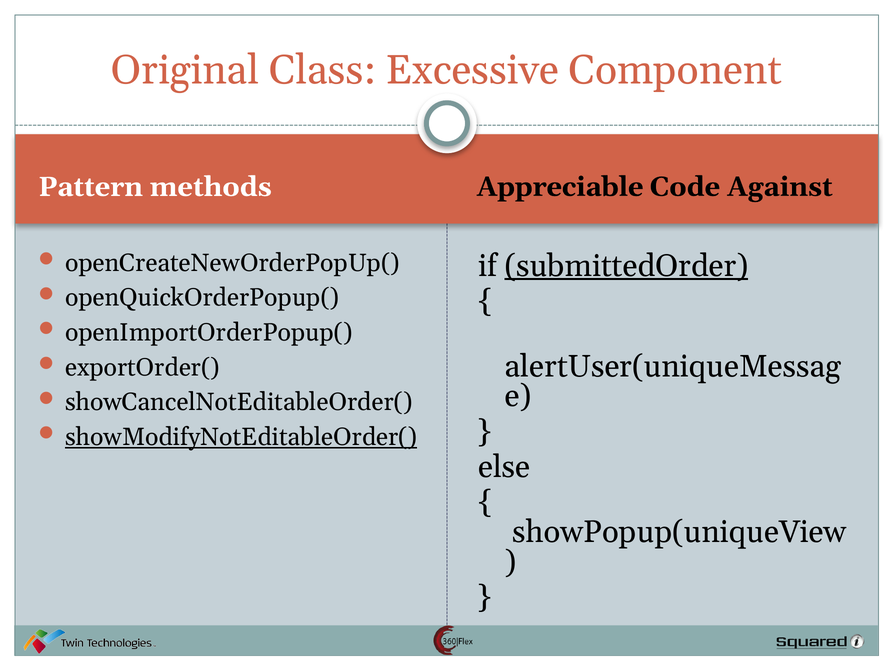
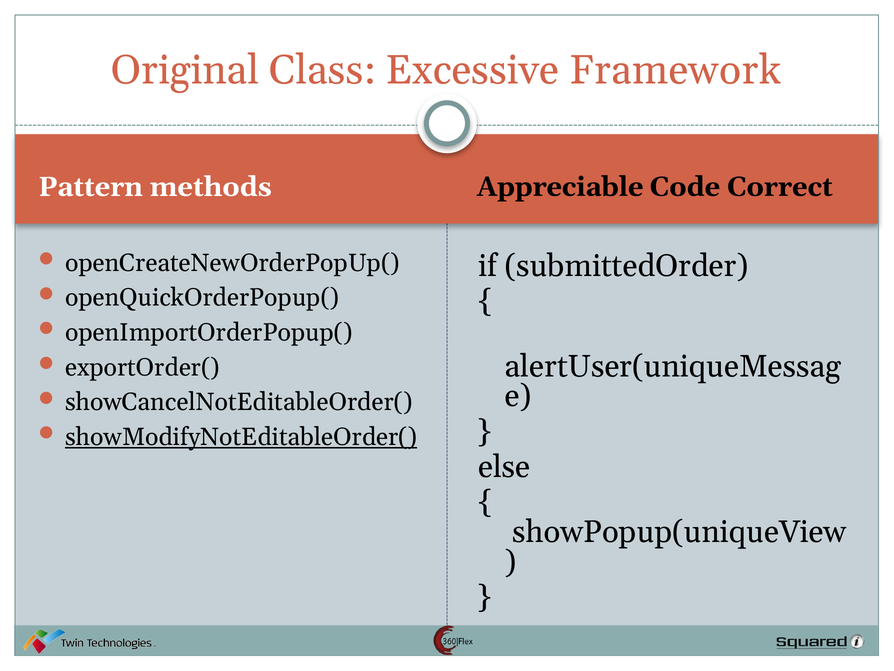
Component: Component -> Framework
Against: Against -> Correct
submittedOrder underline: present -> none
